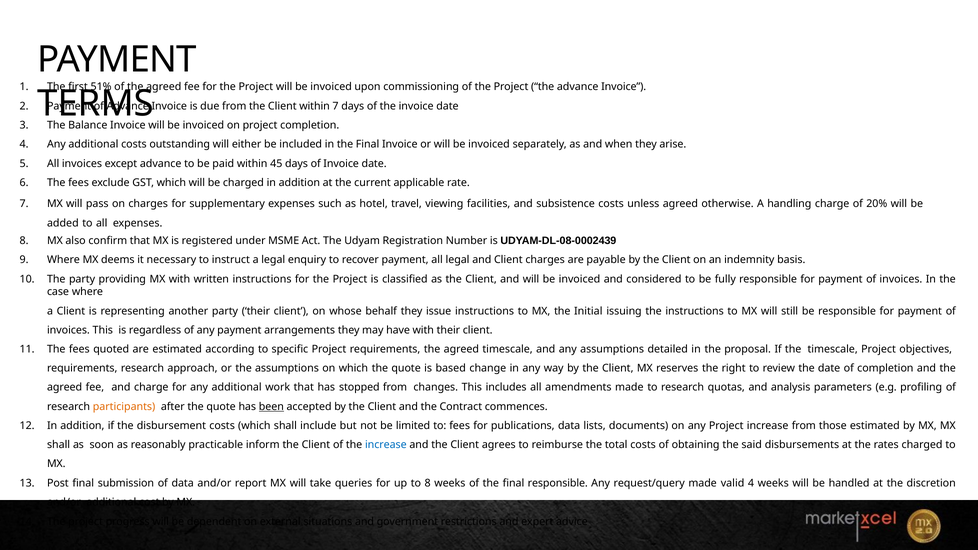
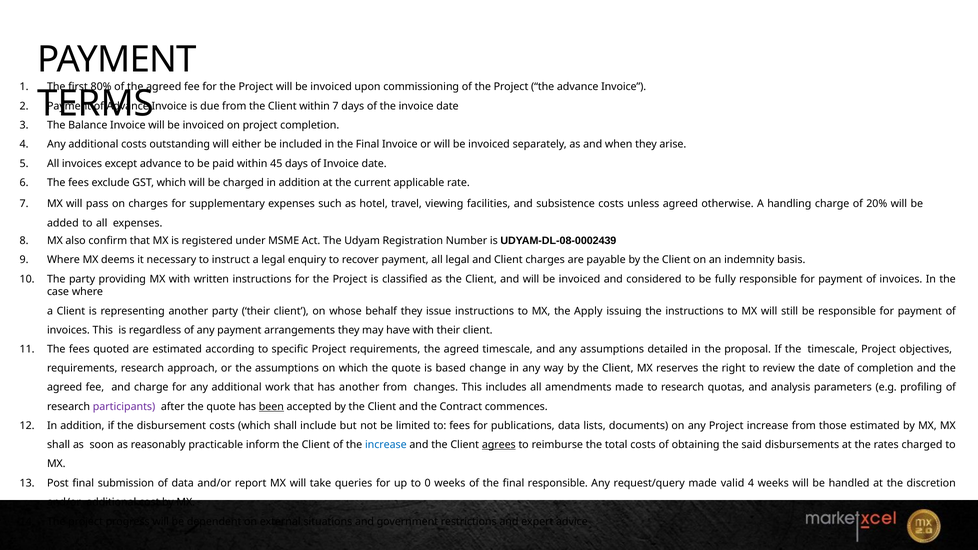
51%: 51% -> 80%
Initial: Initial -> Apply
has stopped: stopped -> another
participants colour: orange -> purple
agrees underline: none -> present
to 8: 8 -> 0
